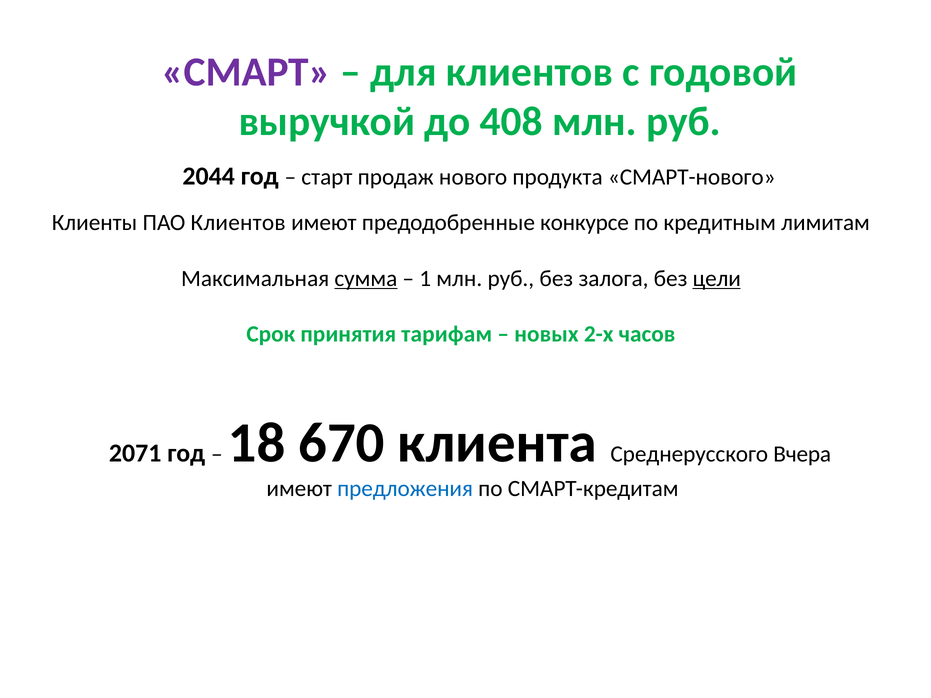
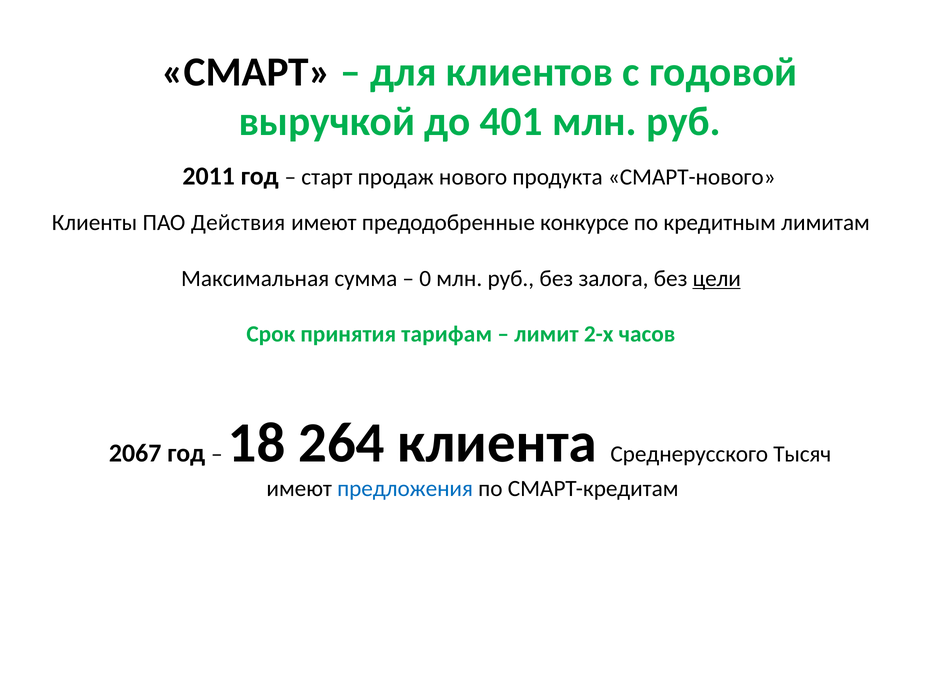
СМАРТ colour: purple -> black
408: 408 -> 401
2044: 2044 -> 2011
ПАО Клиентов: Клиентов -> Действия
сумма underline: present -> none
1: 1 -> 0
новых: новых -> лимит
2071: 2071 -> 2067
670: 670 -> 264
Вчера: Вчера -> Тысяч
